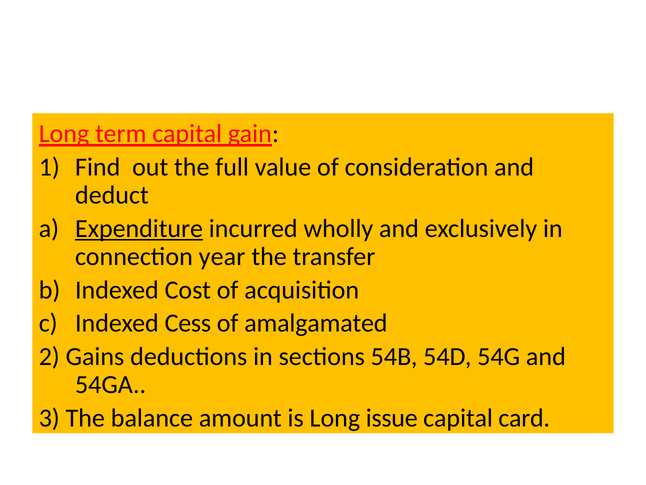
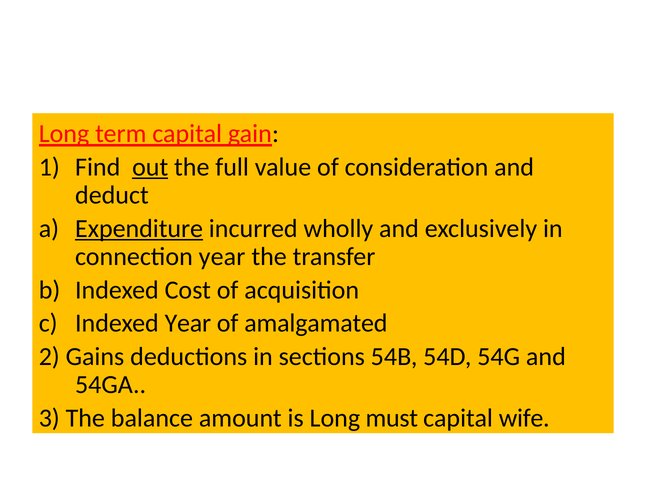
out underline: none -> present
Indexed Cess: Cess -> Year
issue: issue -> must
card: card -> wife
